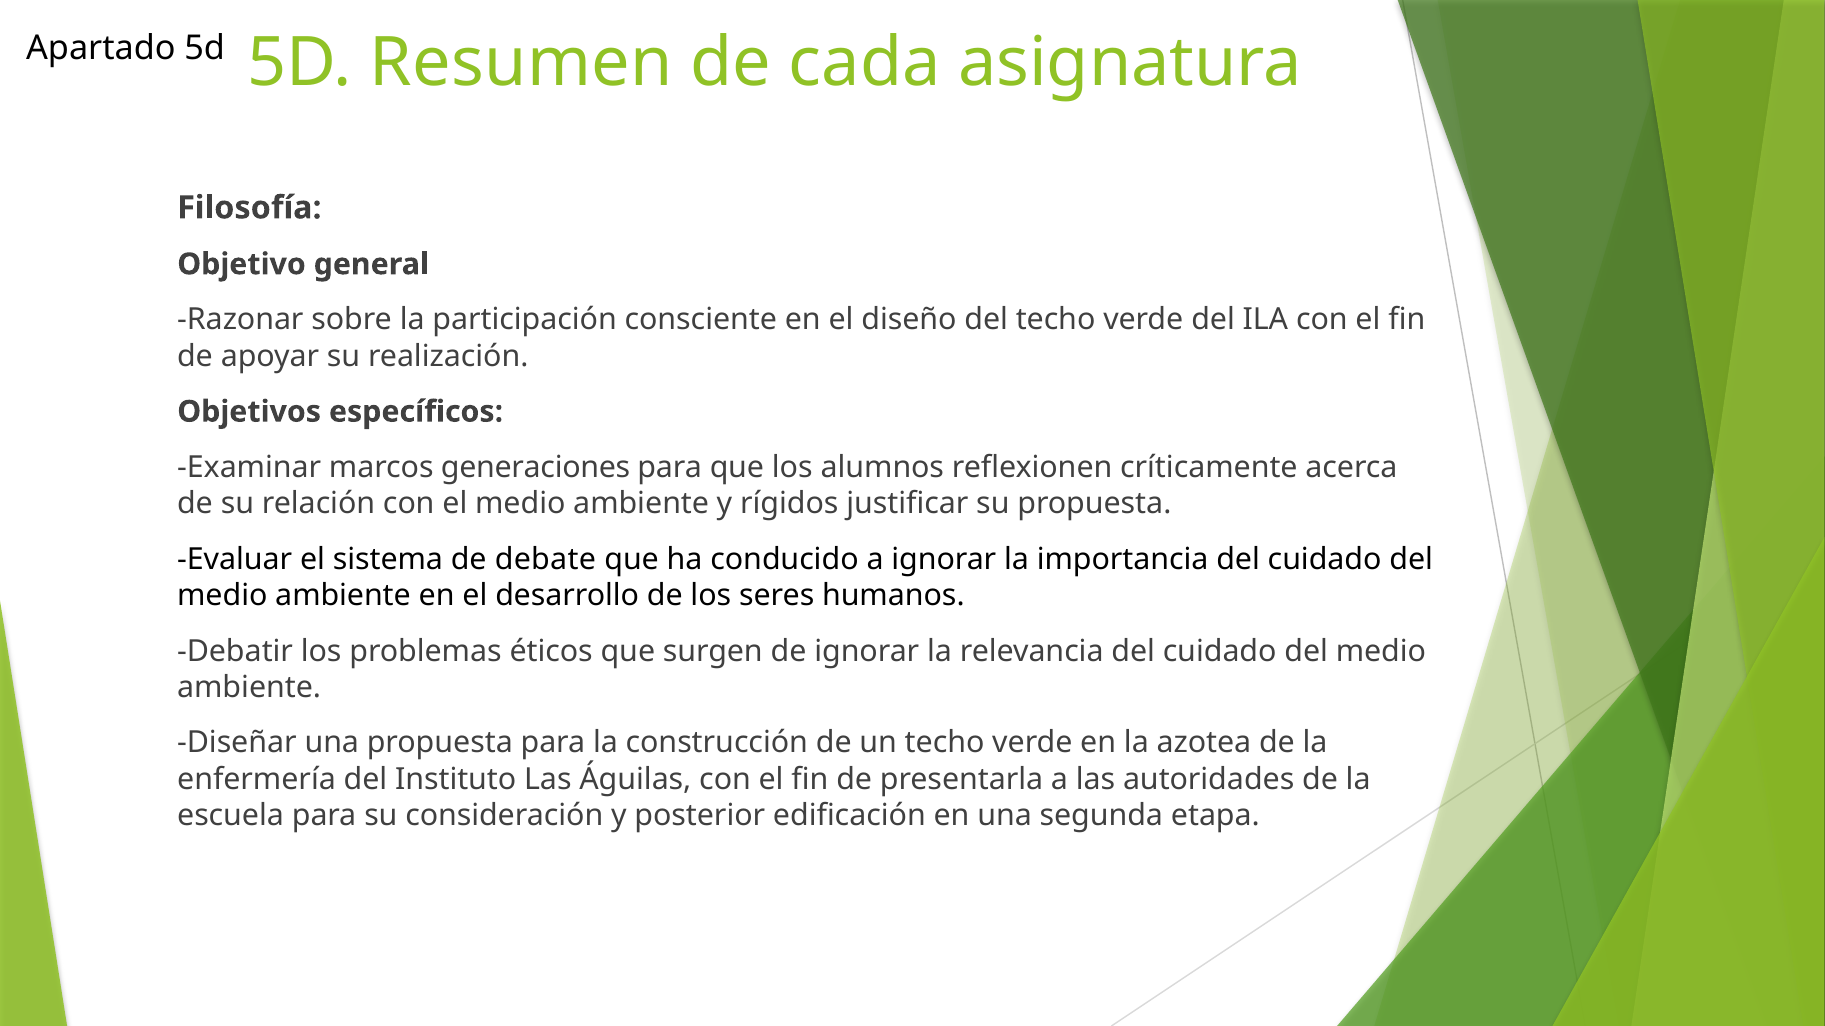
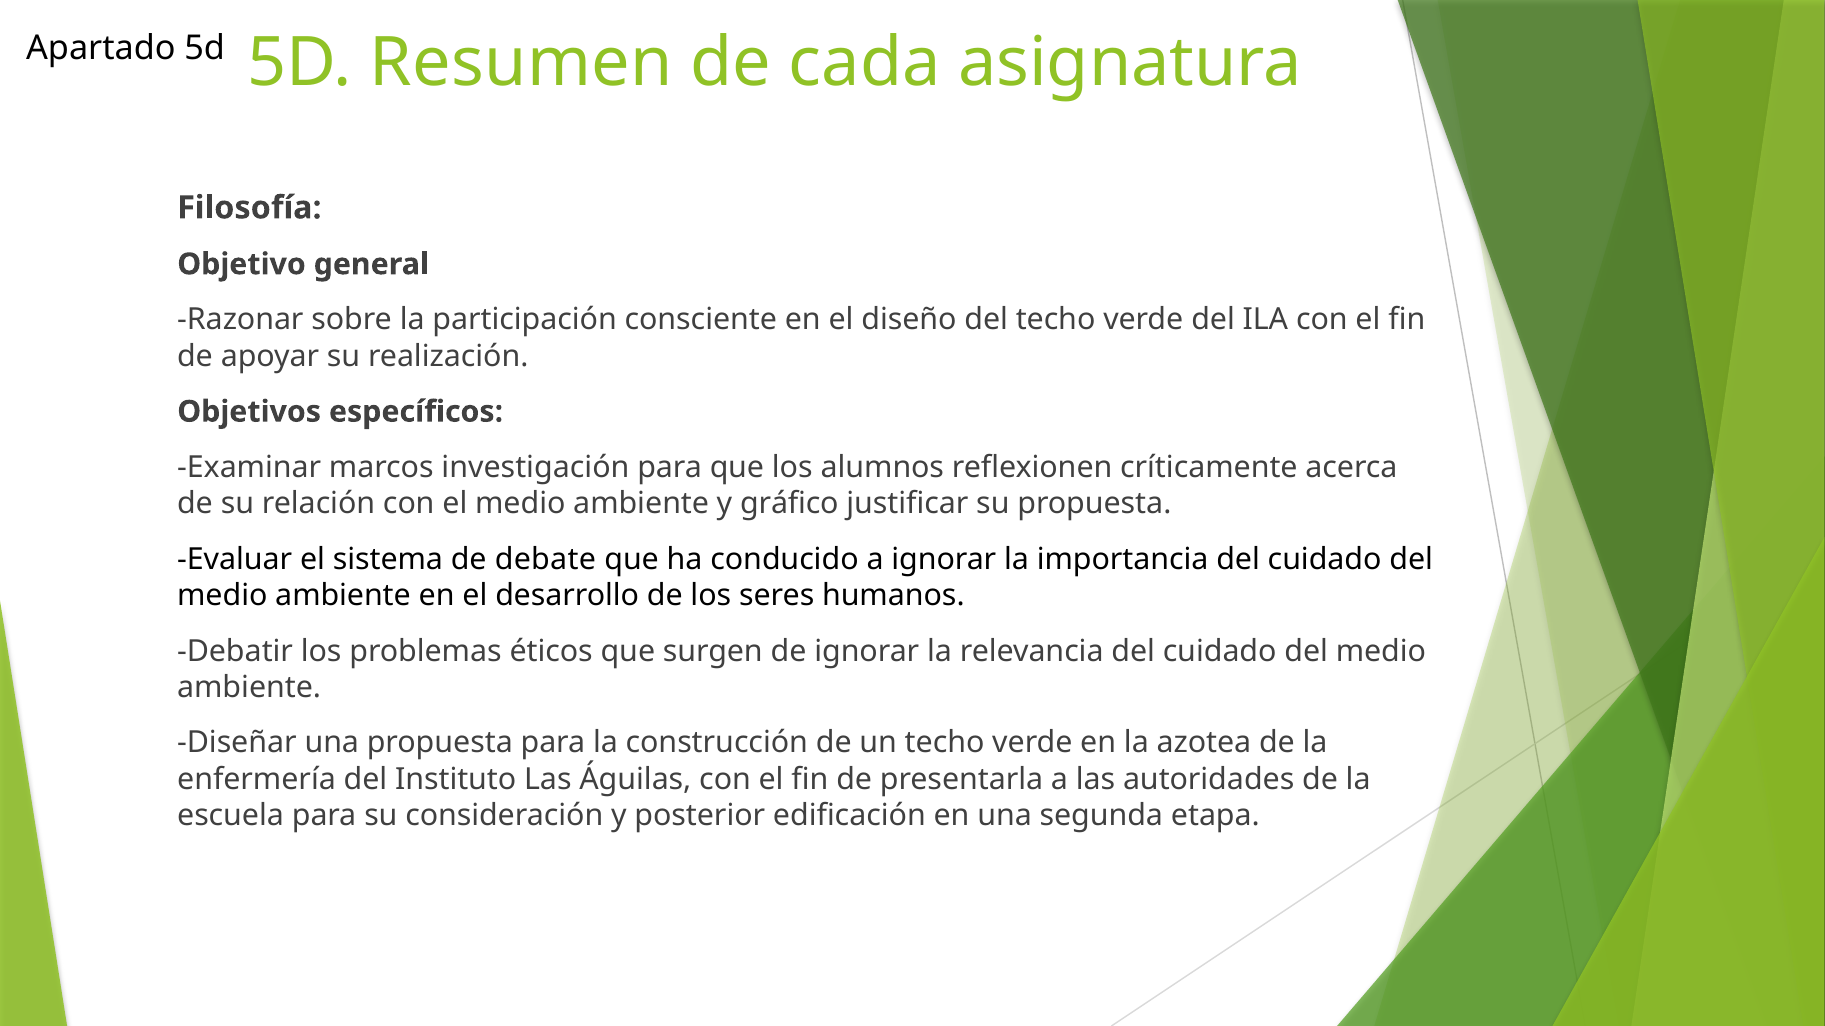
generaciones: generaciones -> investigación
rígidos: rígidos -> gráfico
